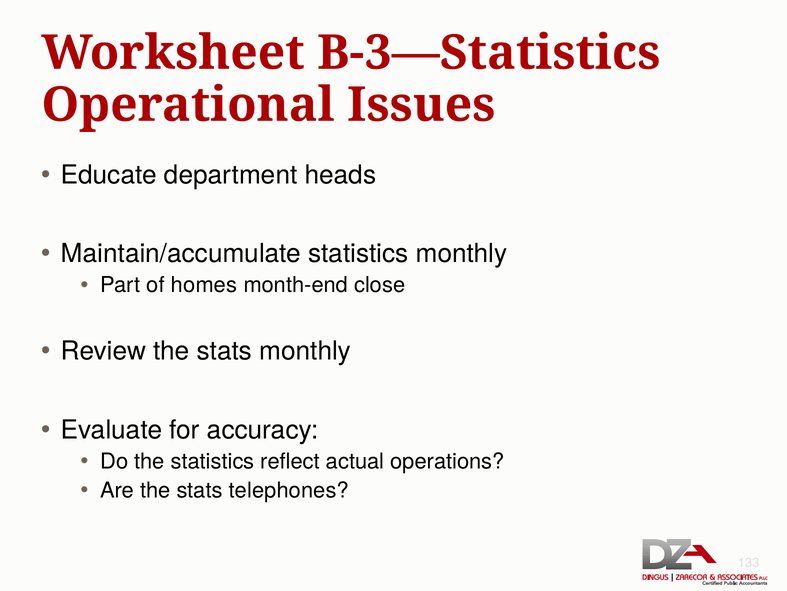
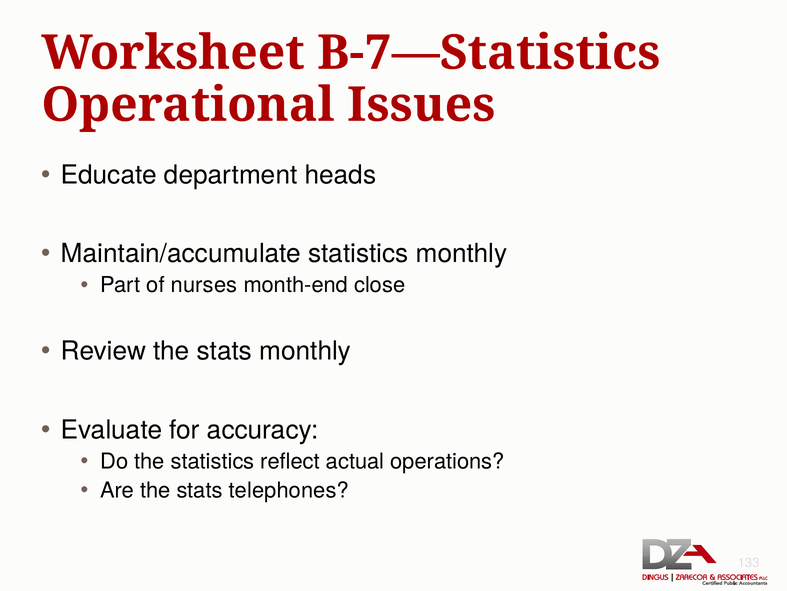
B-3—Statistics: B-3—Statistics -> B-7—Statistics
homes: homes -> nurses
